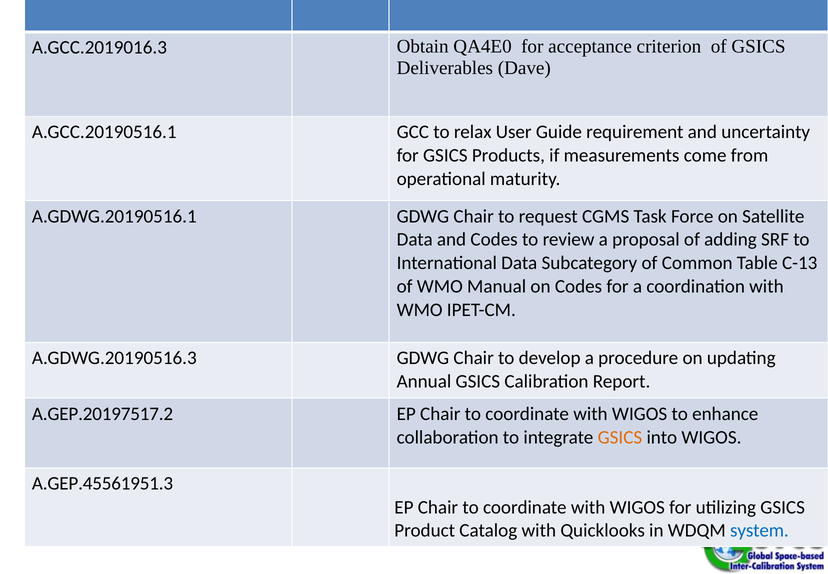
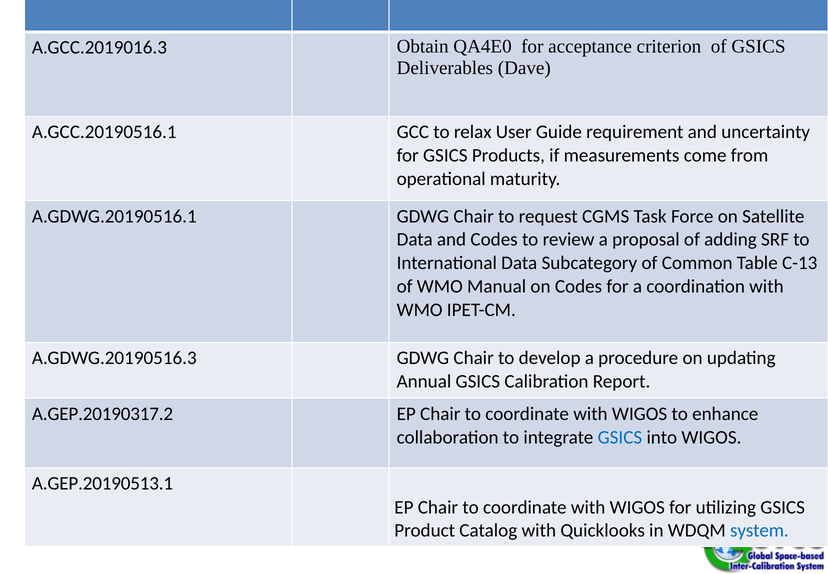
A.GEP.20197517.2: A.GEP.20197517.2 -> A.GEP.20190317.2
GSICS at (620, 437) colour: orange -> blue
A.GEP.45561951.3: A.GEP.45561951.3 -> A.GEP.20190513.1
